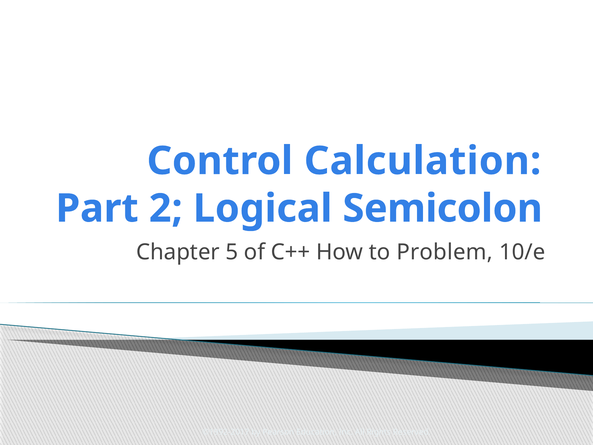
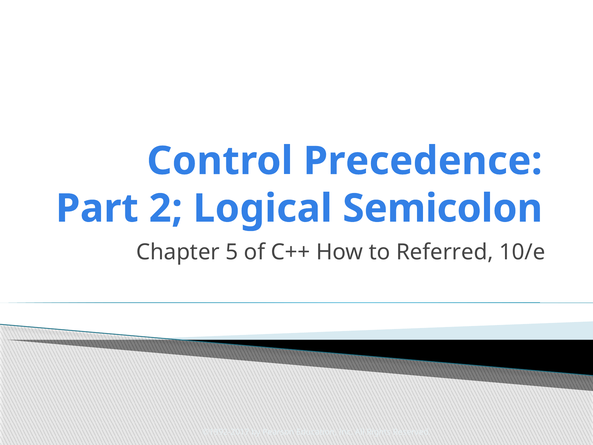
Calculation: Calculation -> Precedence
Problem: Problem -> Referred
